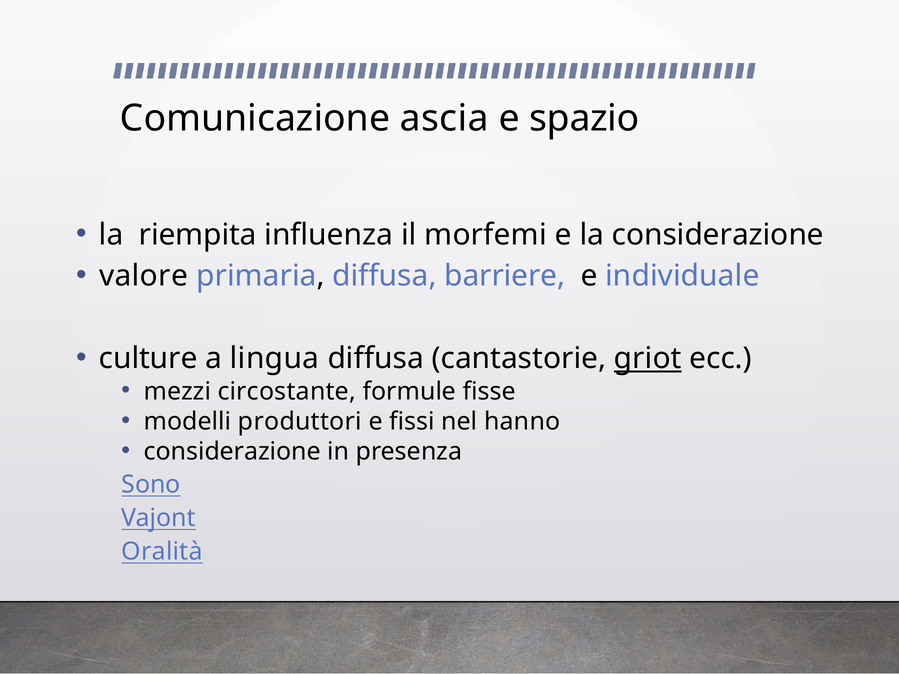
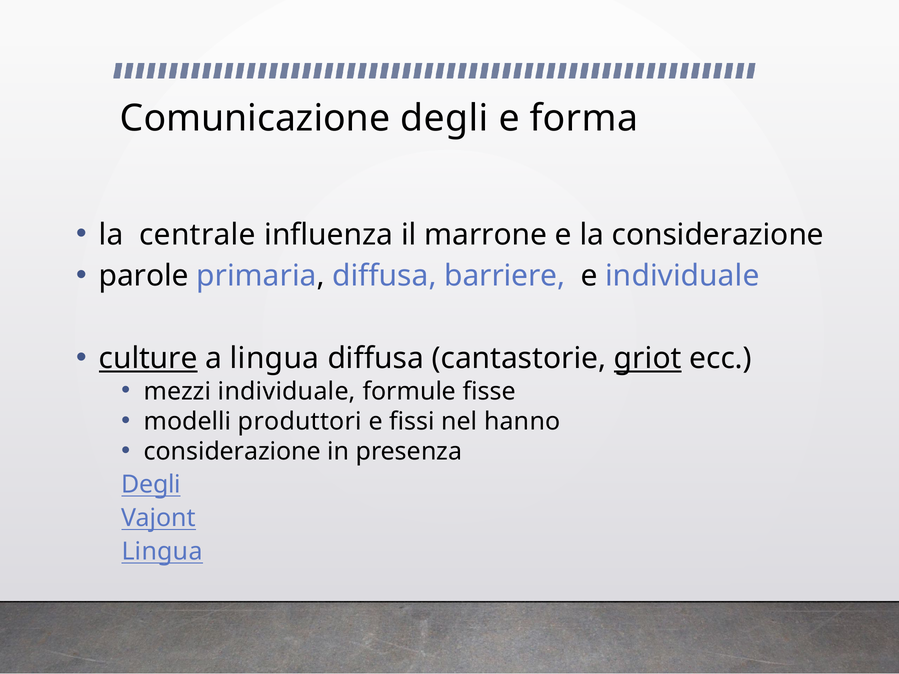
Comunicazione ascia: ascia -> degli
spazio: spazio -> forma
riempita: riempita -> centrale
morfemi: morfemi -> marrone
valore: valore -> parole
culture underline: none -> present
mezzi circostante: circostante -> individuale
Sono at (151, 485): Sono -> Degli
Oralità at (162, 552): Oralità -> Lingua
